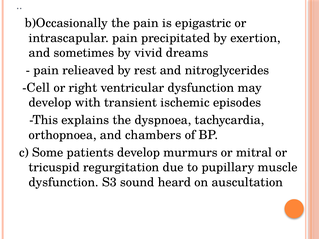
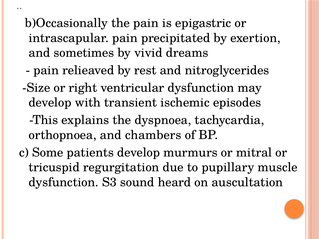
Cell: Cell -> Size
